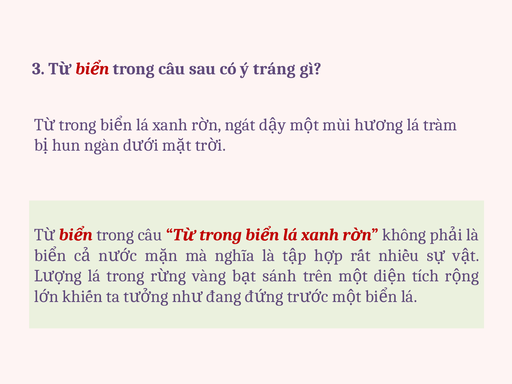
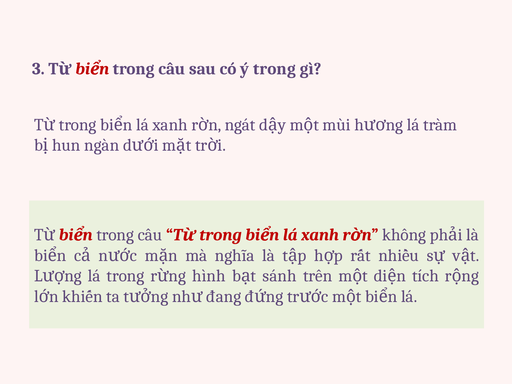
ý tráng: tráng -> trong
vàng: vàng -> hình
